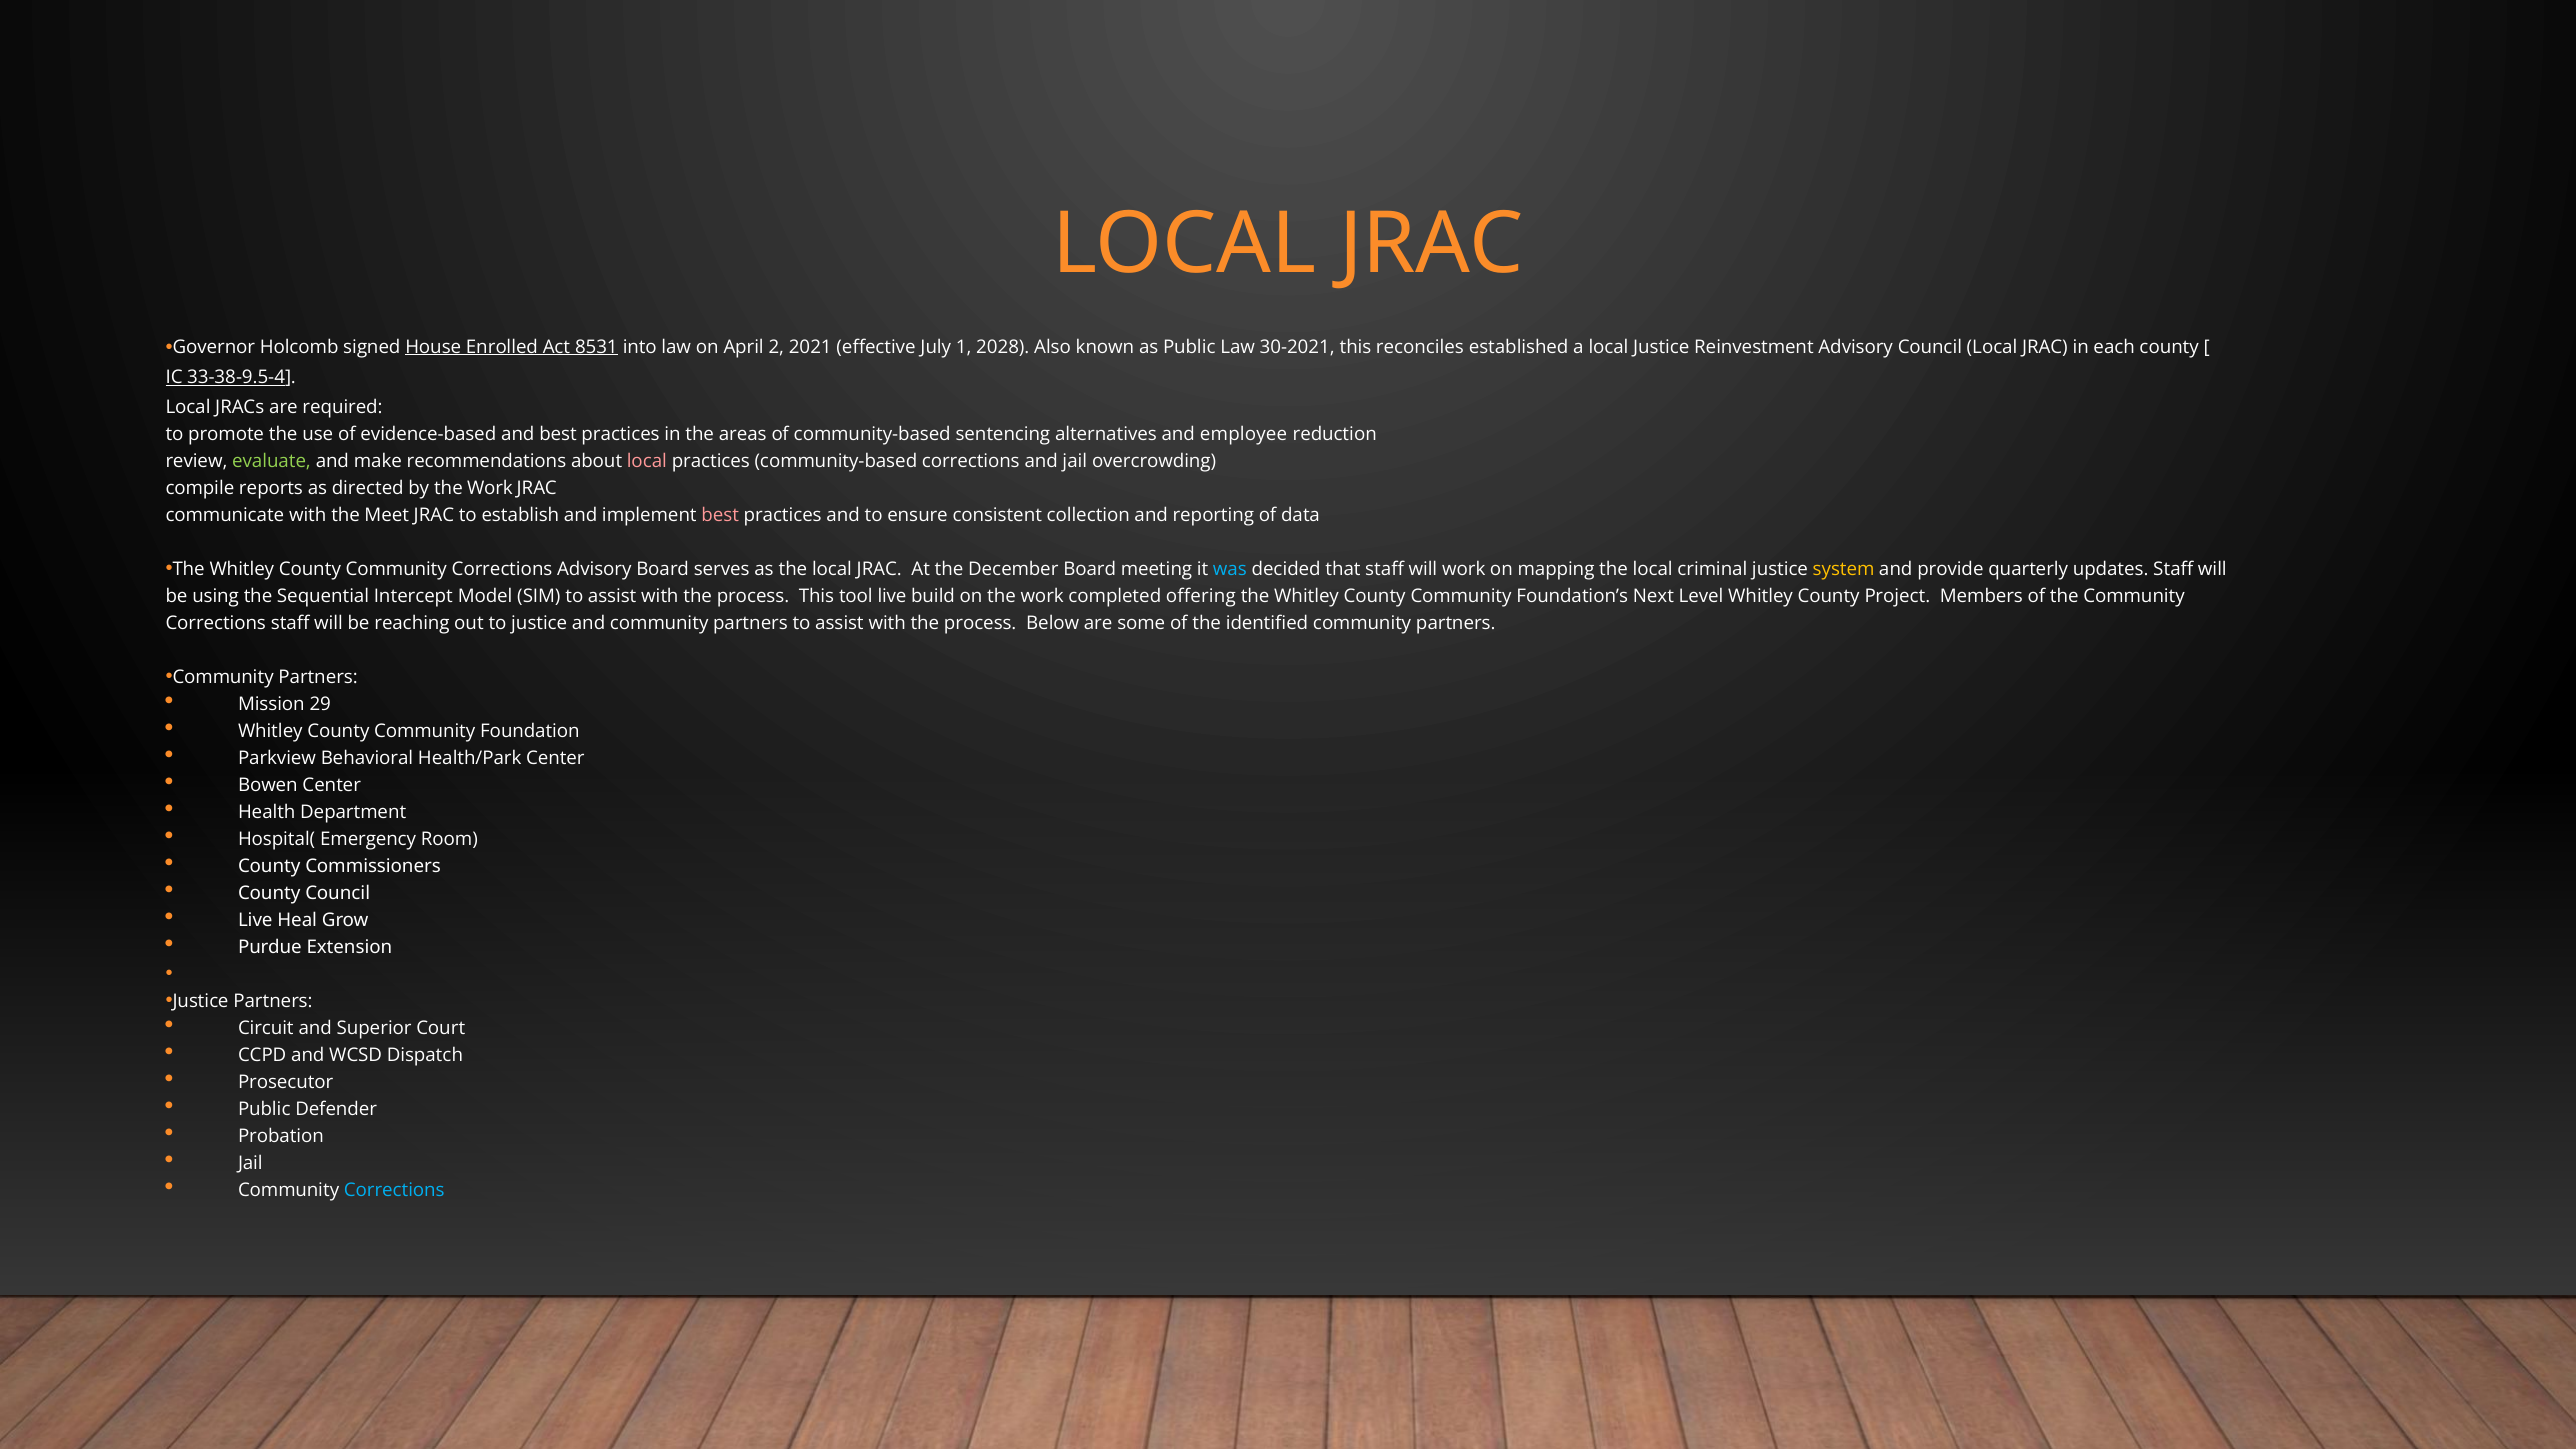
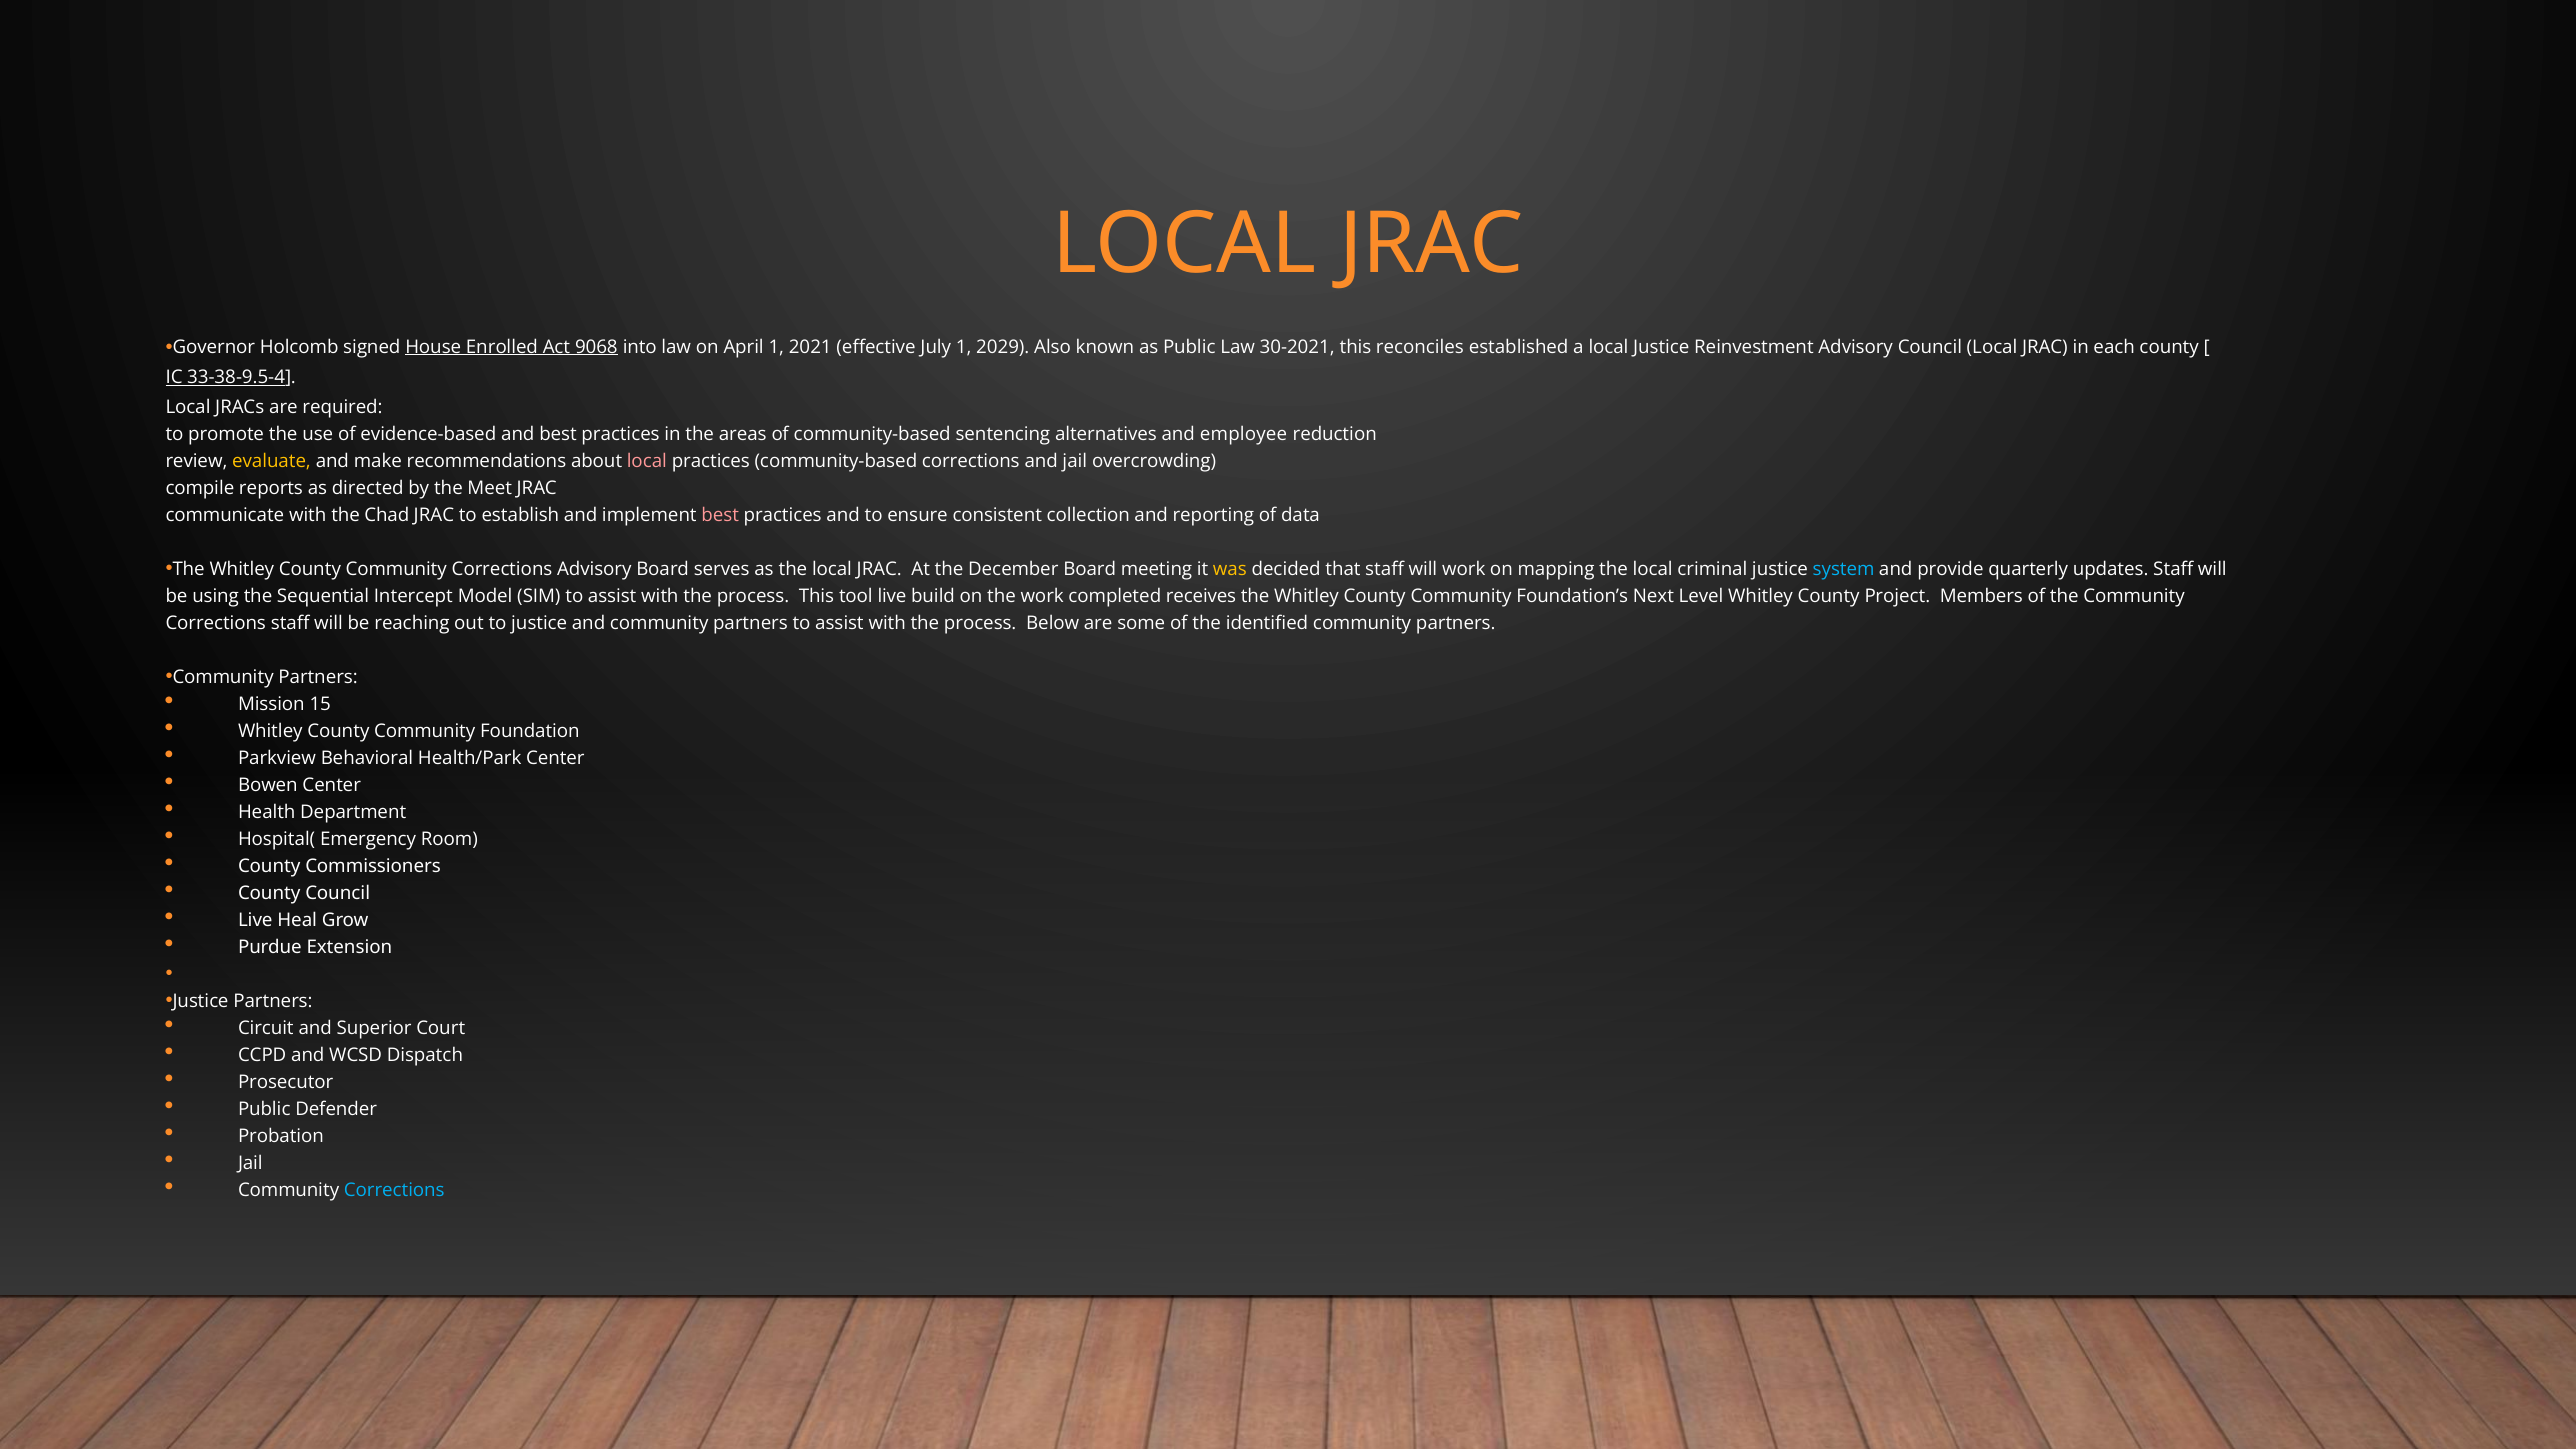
8531: 8531 -> 9068
April 2: 2 -> 1
2028: 2028 -> 2029
evaluate colour: light green -> yellow
by the Work: Work -> Meet
Meet: Meet -> Chad
was colour: light blue -> yellow
system colour: yellow -> light blue
offering: offering -> receives
29: 29 -> 15
